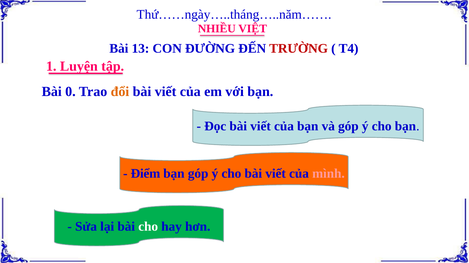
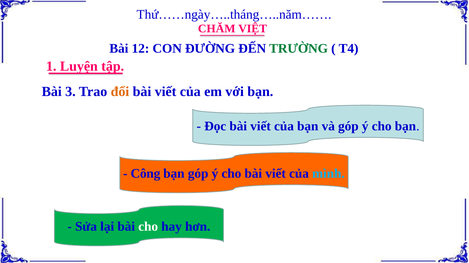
NHIỀU: NHIỀU -> CHĂM
13: 13 -> 12
TRƯỜNG colour: red -> green
0: 0 -> 3
Điểm: Điểm -> Công
mình colour: pink -> light blue
